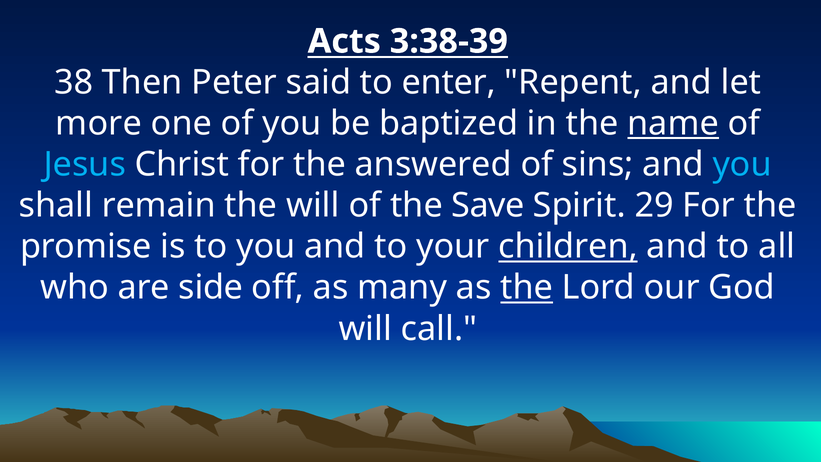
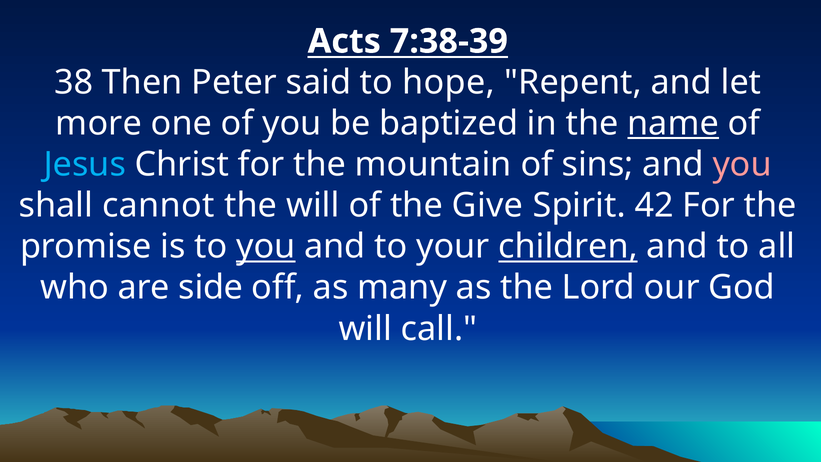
3:38-39: 3:38-39 -> 7:38-39
enter: enter -> hope
answered: answered -> mountain
you at (742, 164) colour: light blue -> pink
remain: remain -> cannot
Save: Save -> Give
29: 29 -> 42
you at (266, 247) underline: none -> present
the at (527, 288) underline: present -> none
